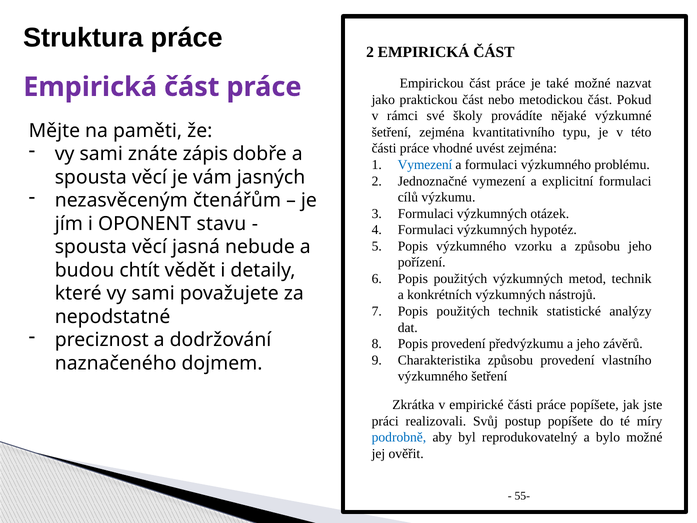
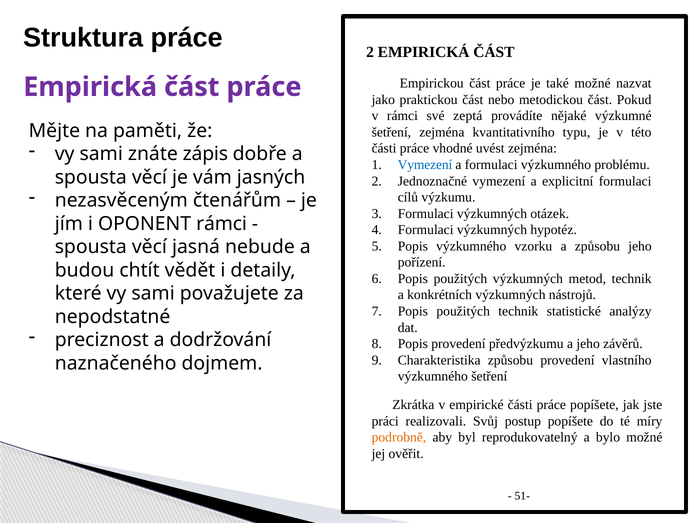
školy: školy -> zeptá
OPONENT stavu: stavu -> rámci
podrobně colour: blue -> orange
55-: 55- -> 51-
